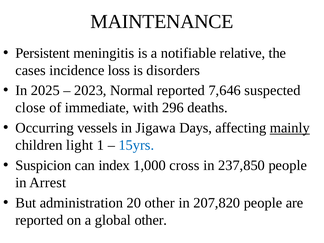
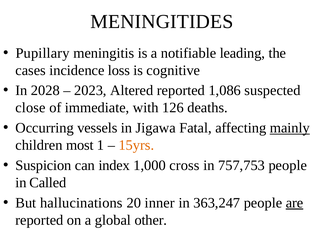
MAINTENANCE: MAINTENANCE -> MENINGITIDES
Persistent: Persistent -> Pupillary
relative: relative -> leading
disorders: disorders -> cognitive
2025: 2025 -> 2028
Normal: Normal -> Altered
7,646: 7,646 -> 1,086
296: 296 -> 126
Days: Days -> Fatal
light: light -> most
15yrs colour: blue -> orange
237,850: 237,850 -> 757,753
Arrest: Arrest -> Called
administration: administration -> hallucinations
20 other: other -> inner
207,820: 207,820 -> 363,247
are underline: none -> present
